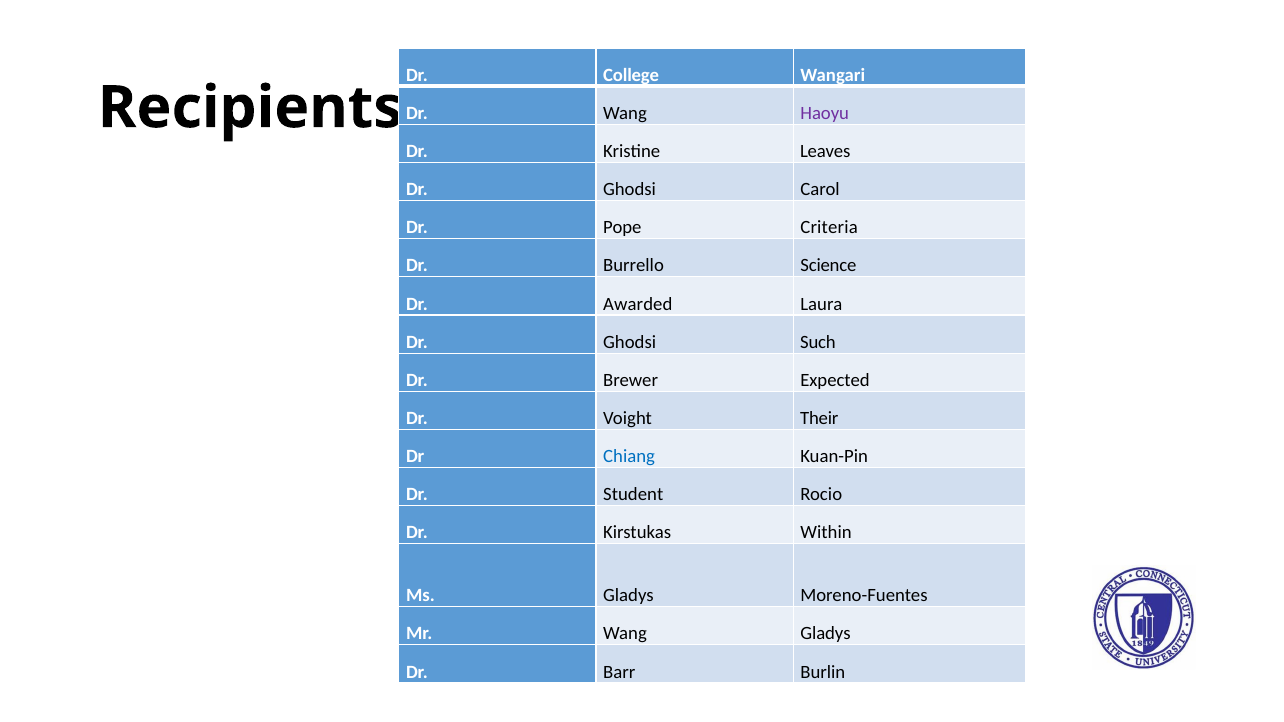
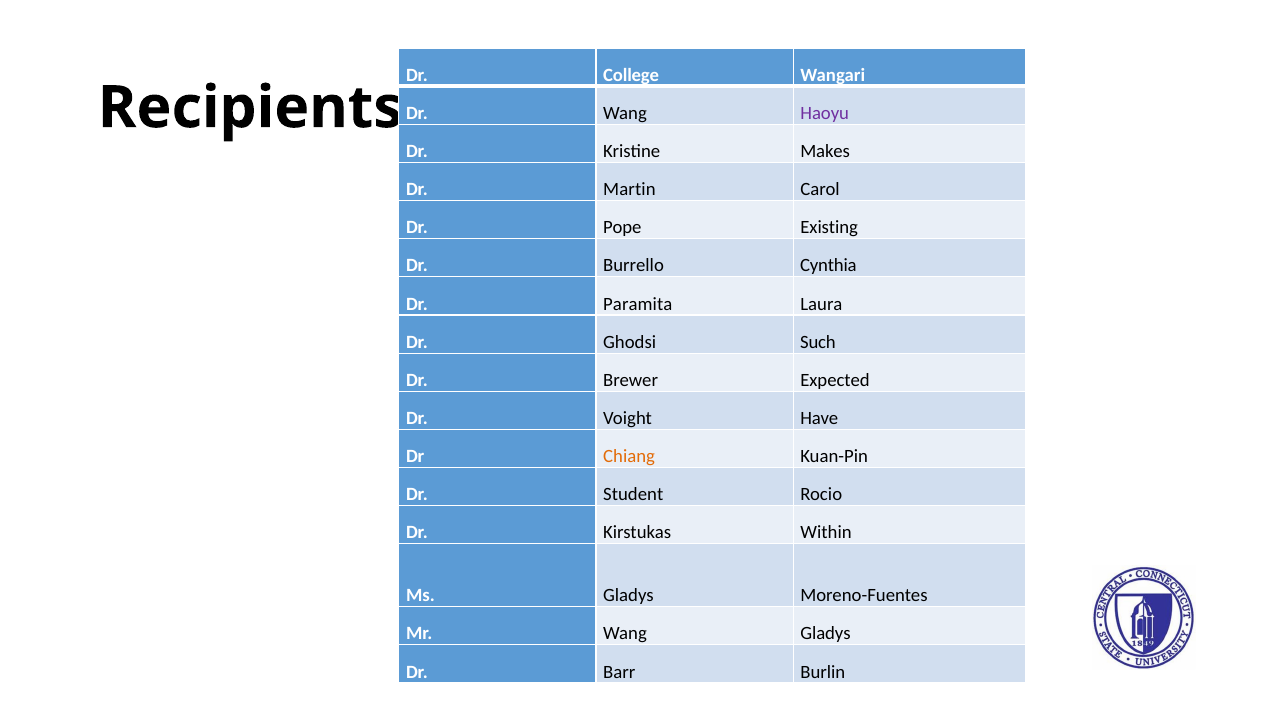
Leaves: Leaves -> Makes
Ghodsi at (630, 190): Ghodsi -> Martin
Criteria: Criteria -> Existing
Science: Science -> Cynthia
Awarded: Awarded -> Paramita
Their: Their -> Have
Chiang colour: blue -> orange
